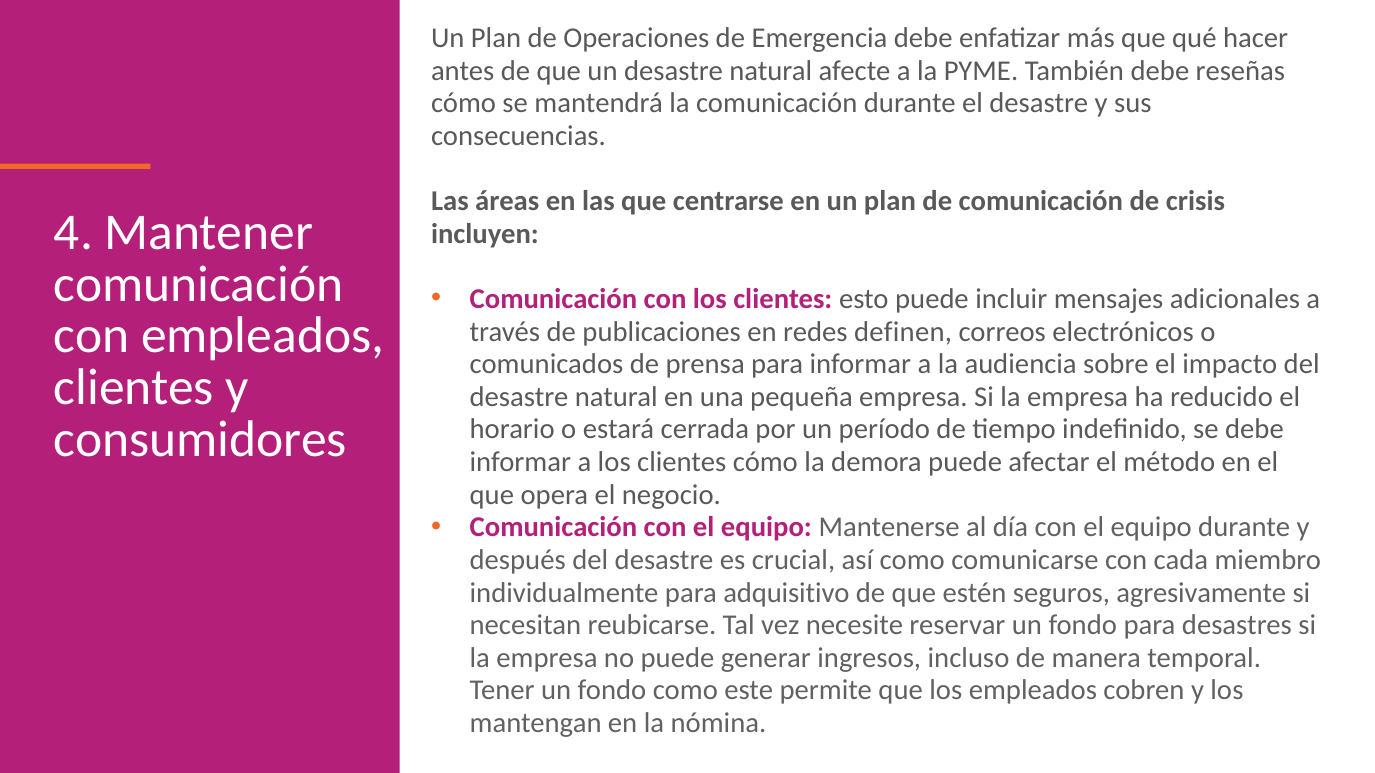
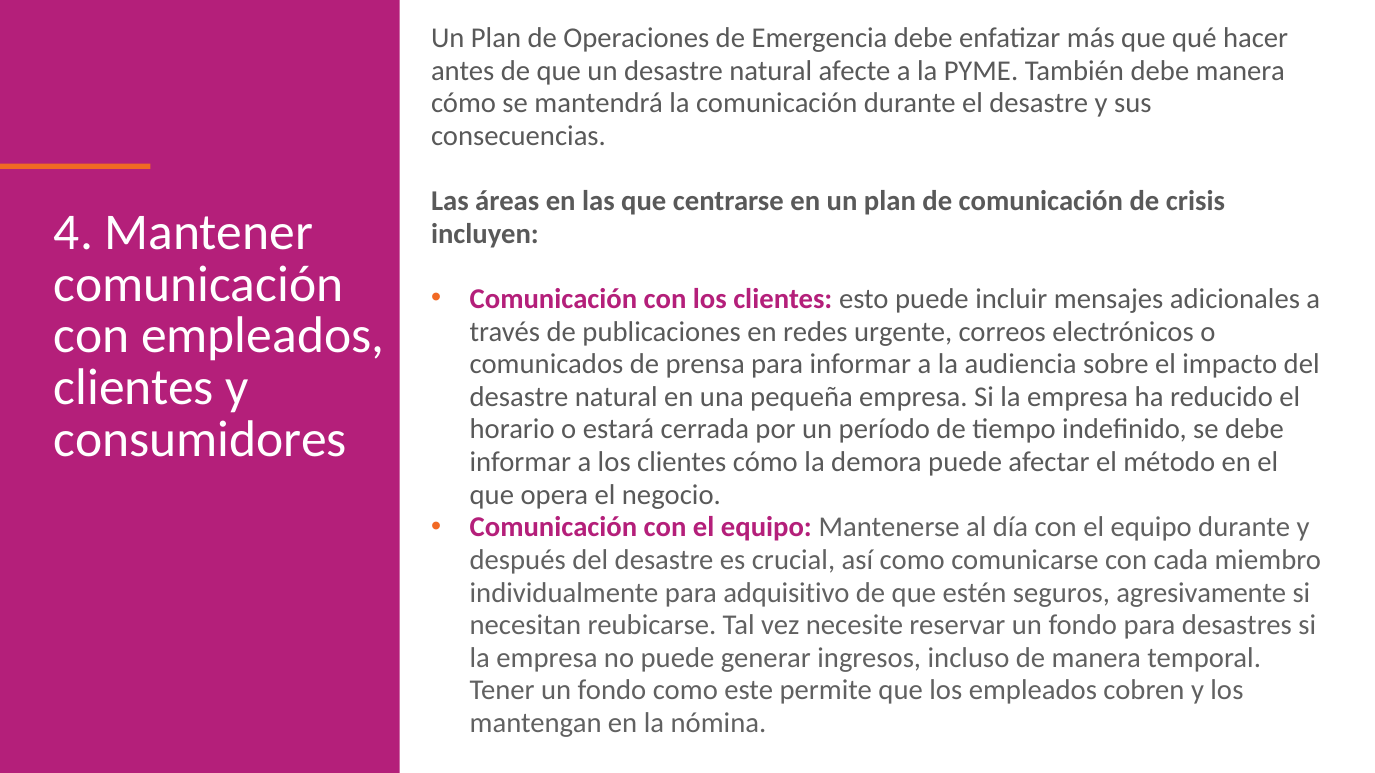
debe reseñas: reseñas -> manera
definen: definen -> urgente
